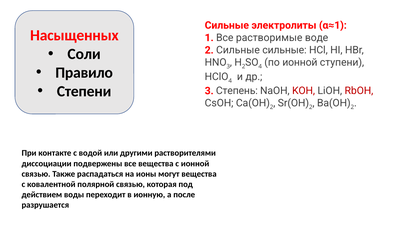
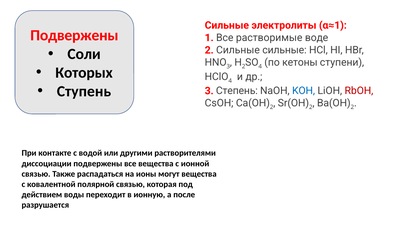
Насыщенных at (74, 35): Насыщенных -> Подвержены
по ионной: ионной -> кетоны
Правило: Правило -> Которых
Степени: Степени -> Ступень
KOH colour: red -> blue
